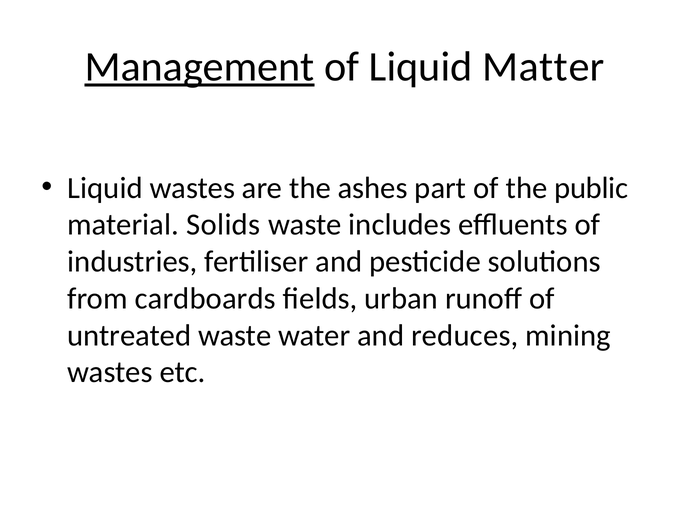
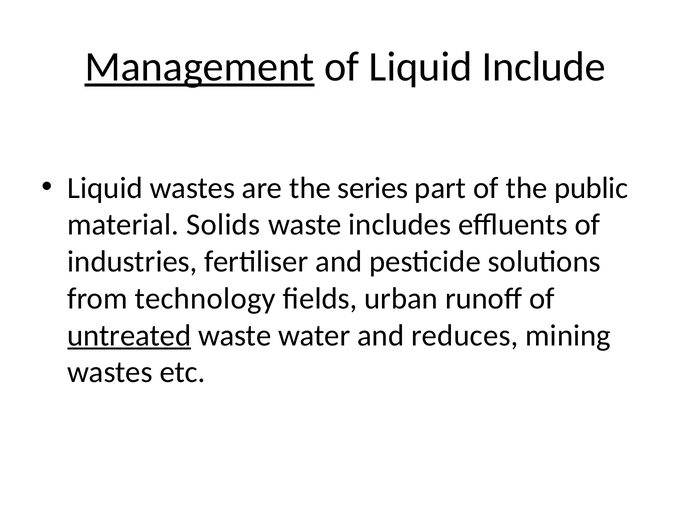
Matter: Matter -> Include
ashes: ashes -> series
cardboards: cardboards -> technology
untreated underline: none -> present
